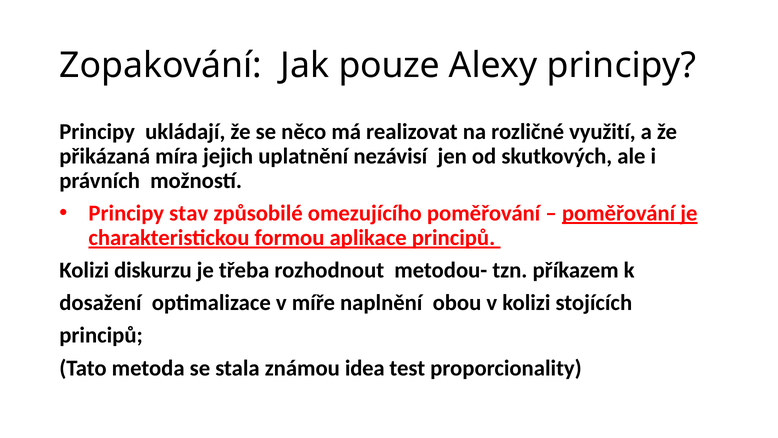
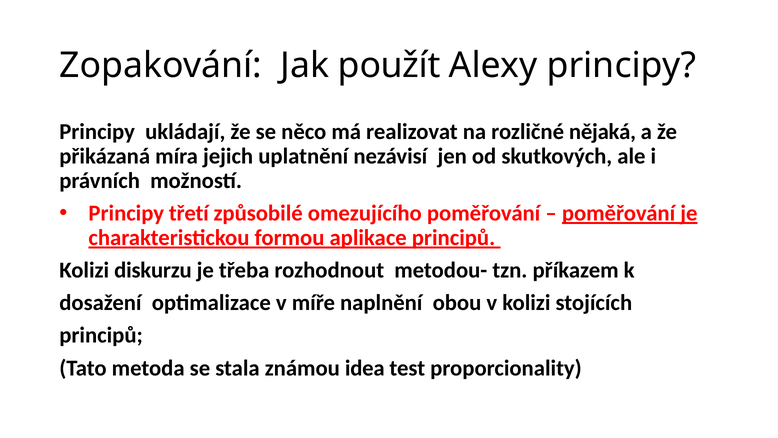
pouze: pouze -> použít
využití: využití -> nějaká
stav: stav -> třetí
